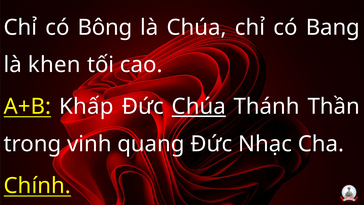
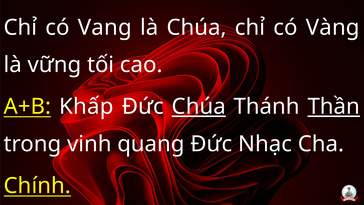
Bông: Bông -> Vang
Bang: Bang -> Vàng
khen: khen -> vững
Thần underline: none -> present
